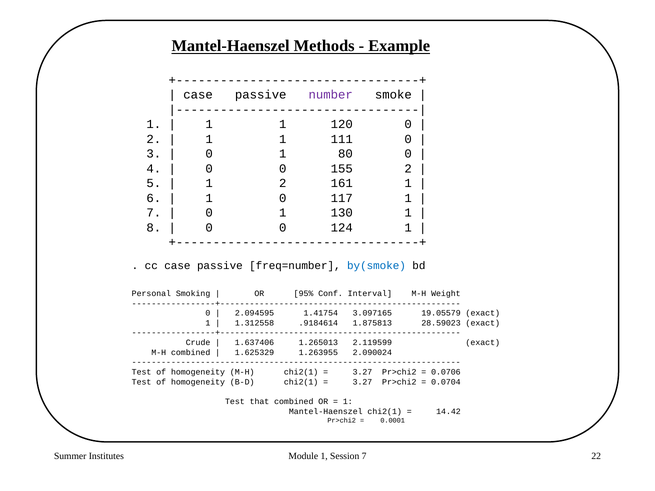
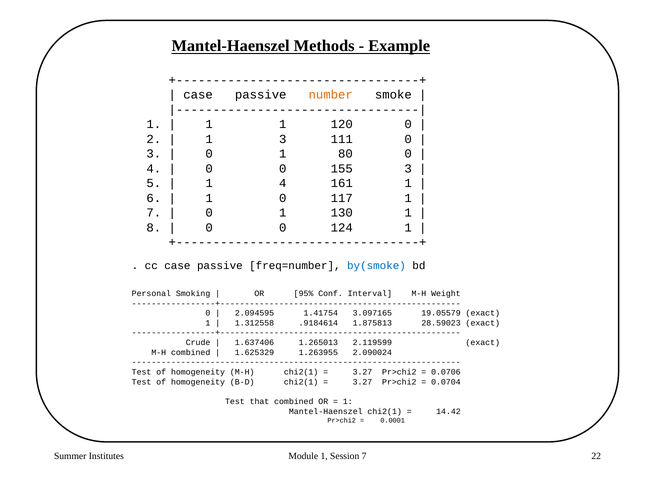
number colour: purple -> orange
1 at (283, 139): 1 -> 3
155 2: 2 -> 3
1 2: 2 -> 4
